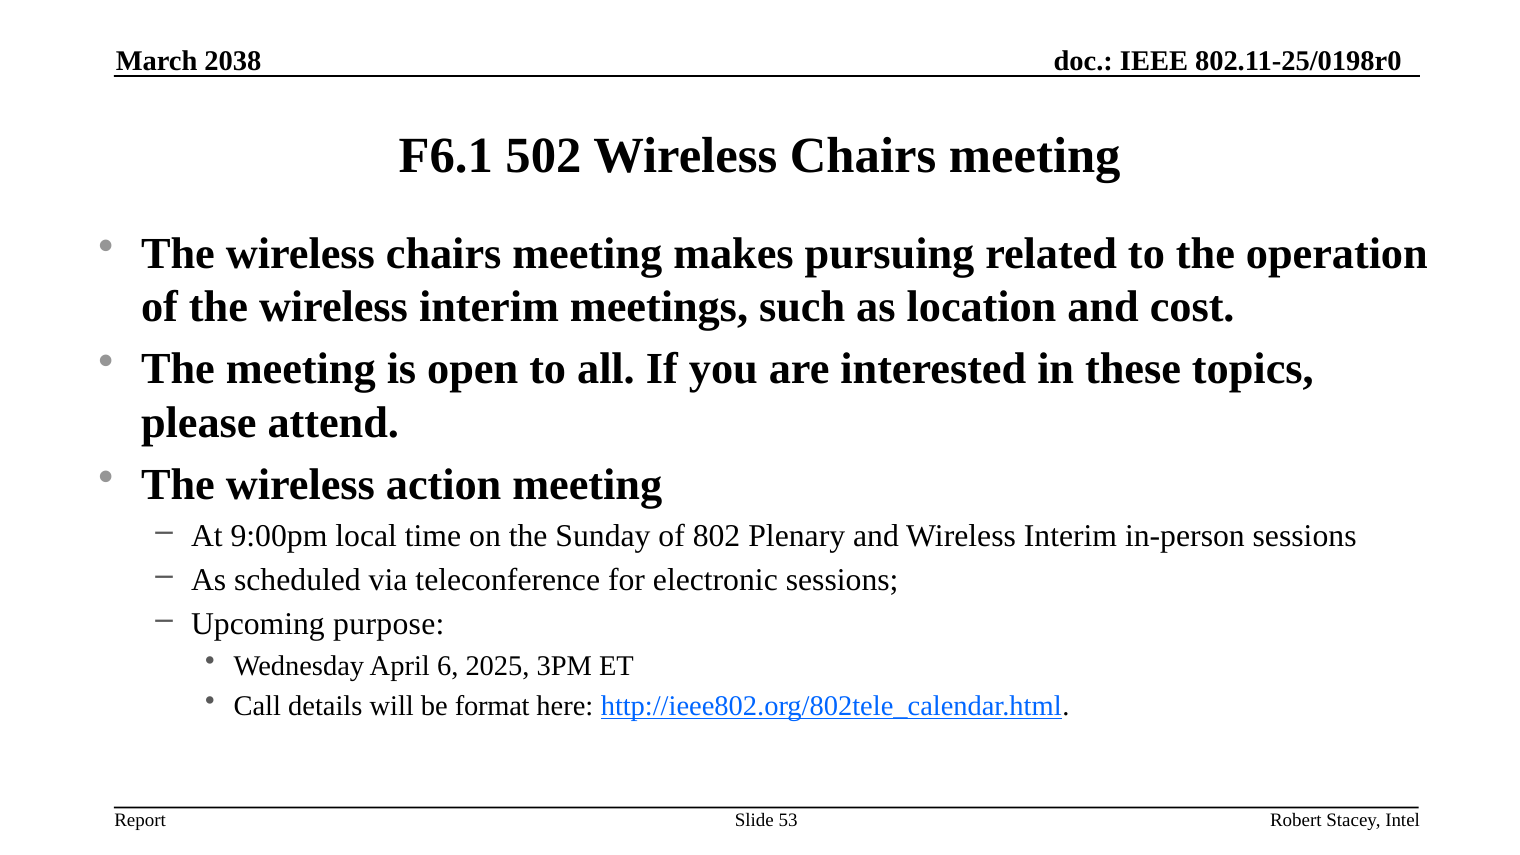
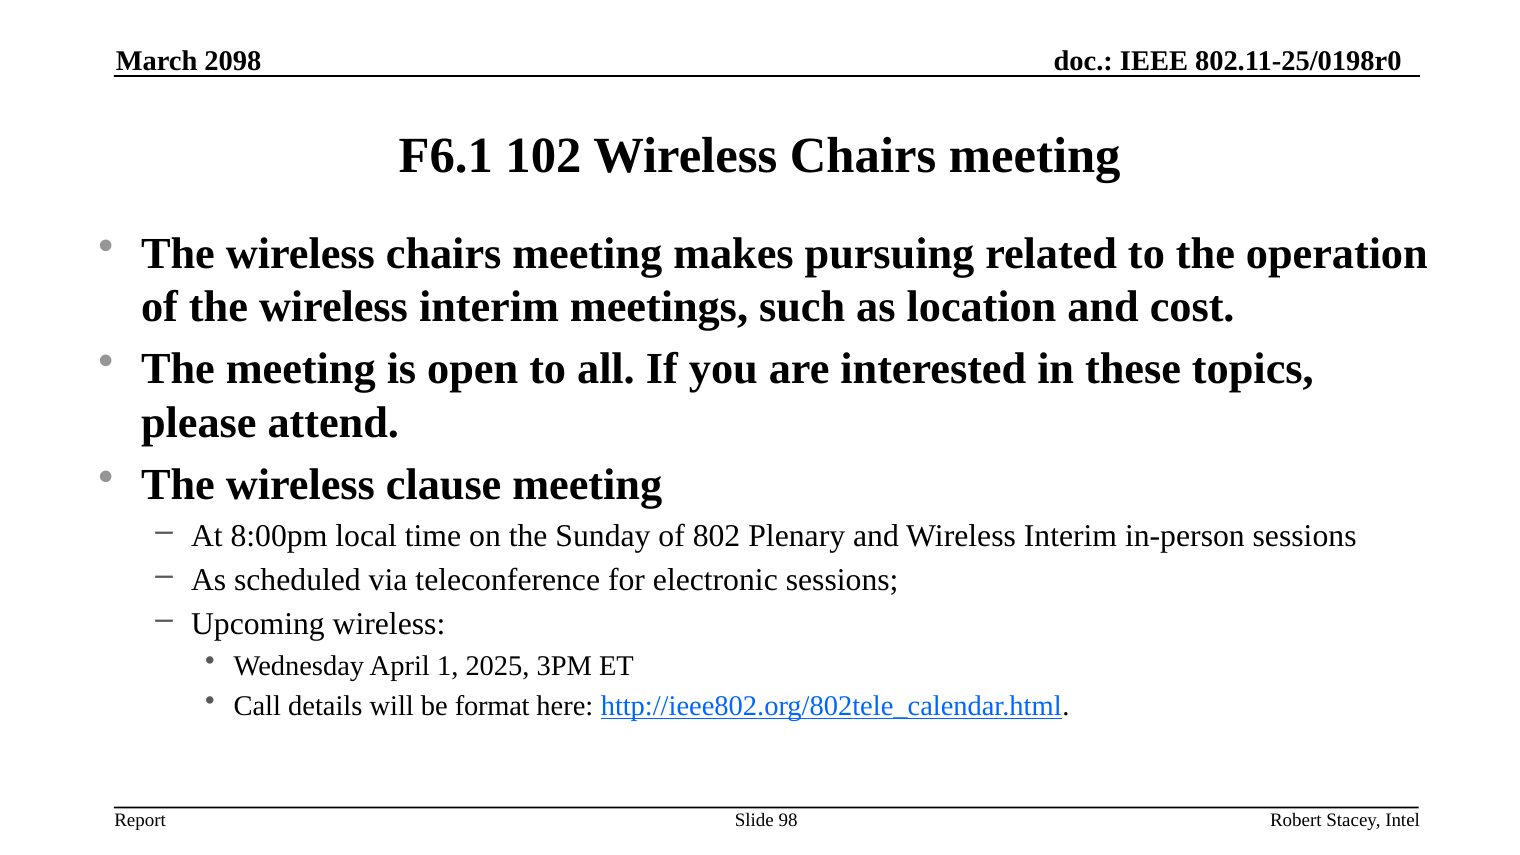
2038: 2038 -> 2098
502: 502 -> 102
action: action -> clause
9:00pm: 9:00pm -> 8:00pm
Upcoming purpose: purpose -> wireless
6: 6 -> 1
53: 53 -> 98
